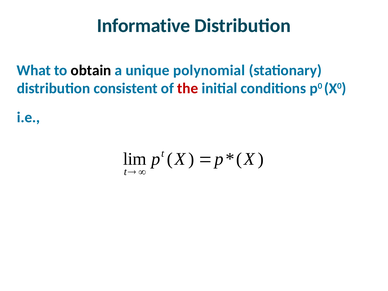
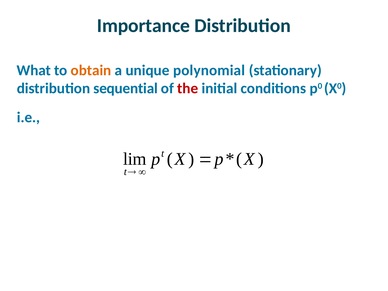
Informative: Informative -> Importance
obtain colour: black -> orange
consistent: consistent -> sequential
